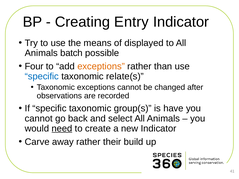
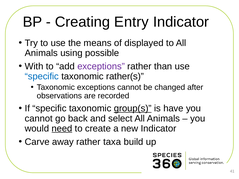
batch: batch -> using
Four: Four -> With
exceptions at (101, 66) colour: orange -> purple
relate(s: relate(s -> rather(s
group(s underline: none -> present
their: their -> taxa
